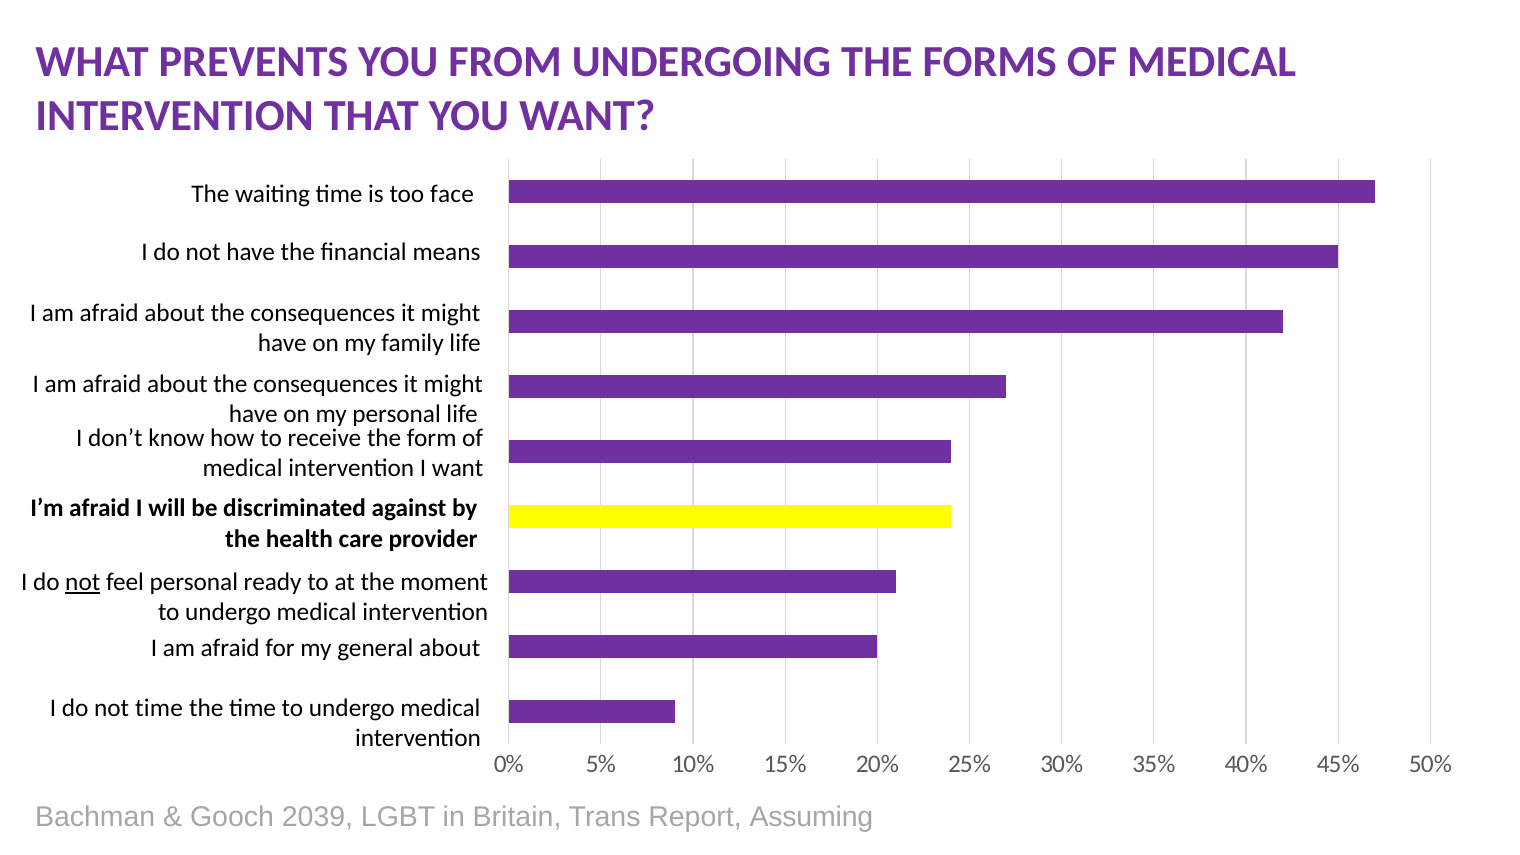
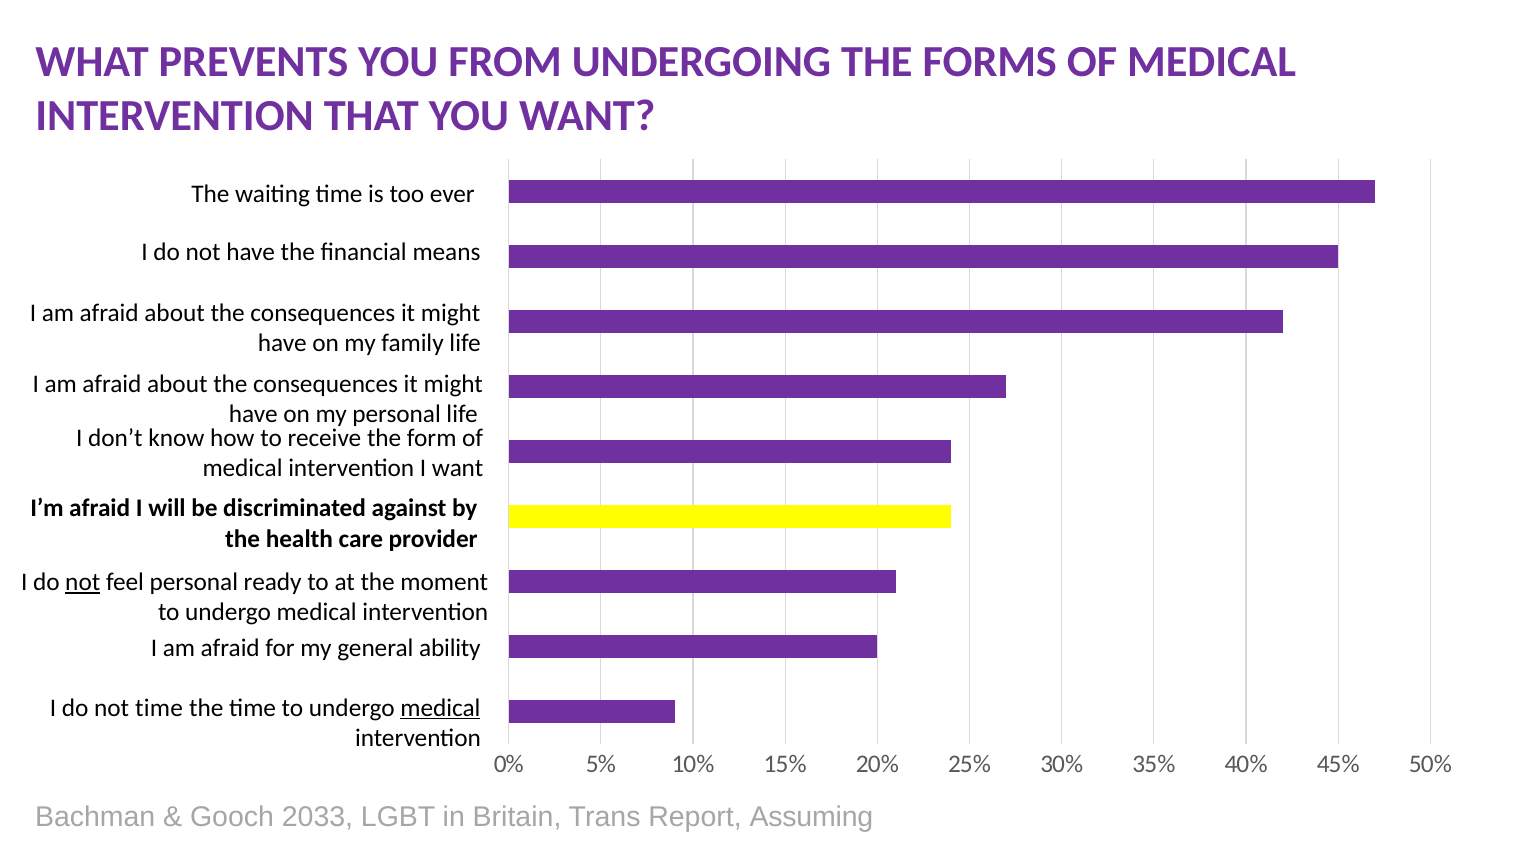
face: face -> ever
general about: about -> ability
medical at (440, 708) underline: none -> present
2039: 2039 -> 2033
